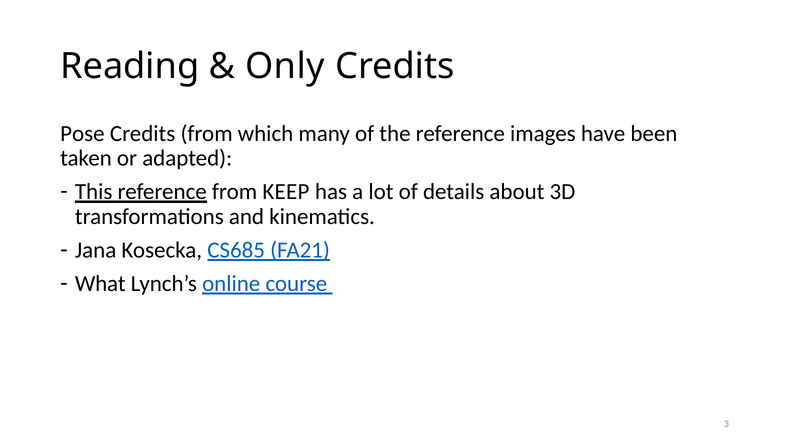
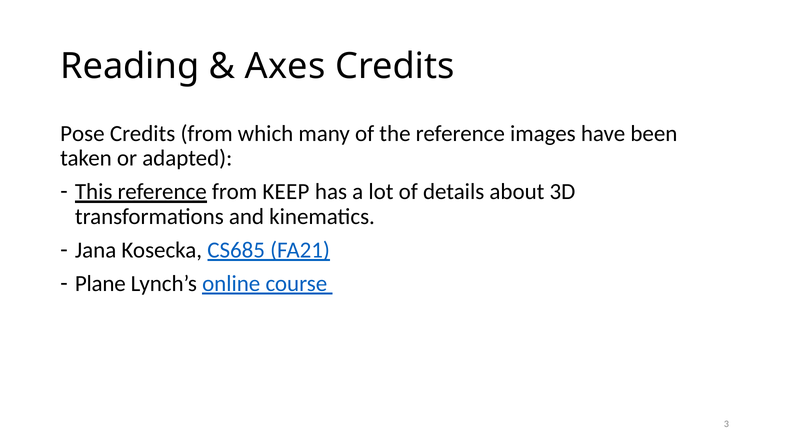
Only: Only -> Axes
What: What -> Plane
